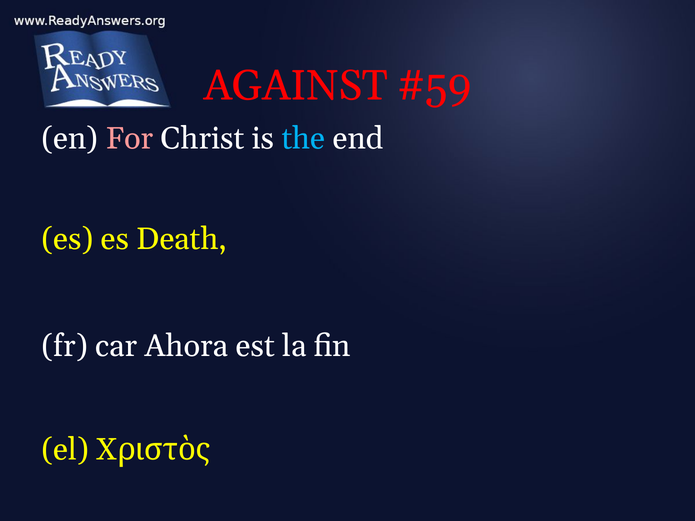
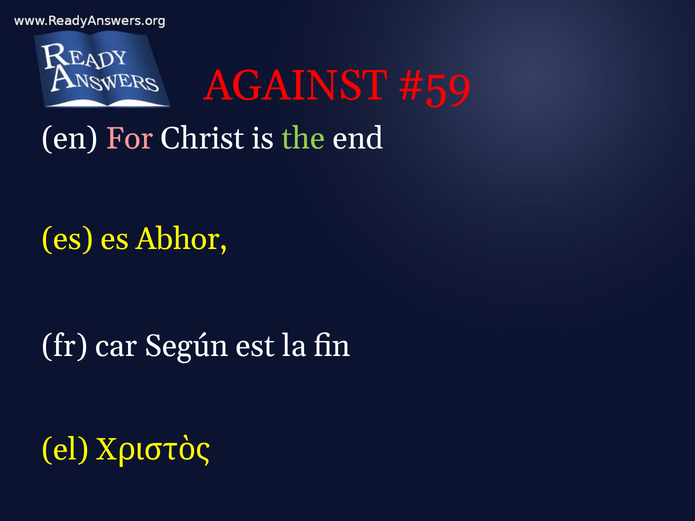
the colour: light blue -> light green
Death: Death -> Abhor
Ahora: Ahora -> Según
